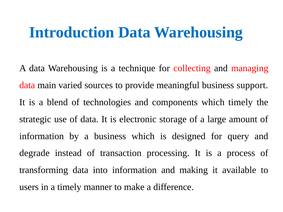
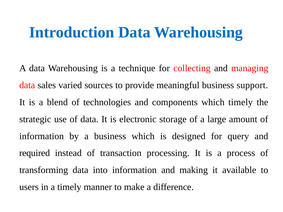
main: main -> sales
degrade: degrade -> required
